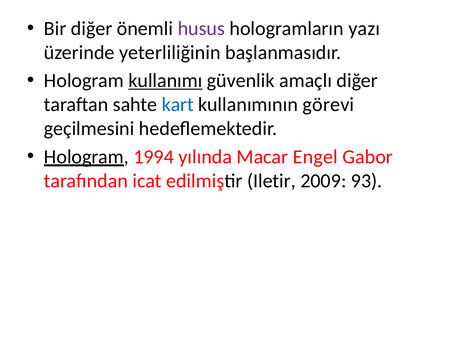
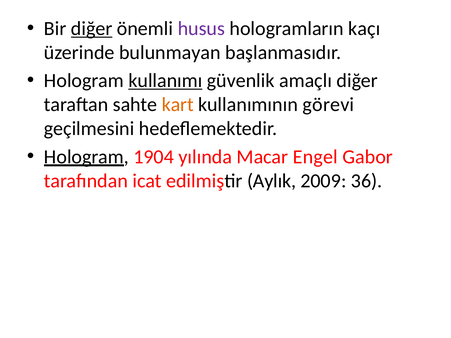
diğer at (92, 29) underline: none -> present
yazı: yazı -> kaçı
yeterliliğinin: yeterliliğinin -> bulunmayan
kart colour: blue -> orange
1994: 1994 -> 1904
Iletir: Iletir -> Aylık
93: 93 -> 36
